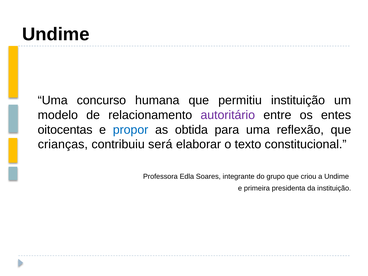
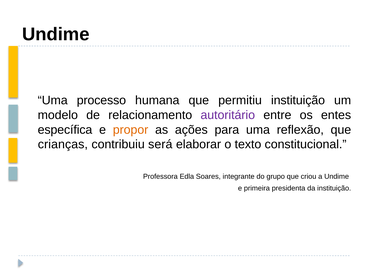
concurso: concurso -> processo
oitocentas: oitocentas -> específica
propor colour: blue -> orange
obtida: obtida -> ações
